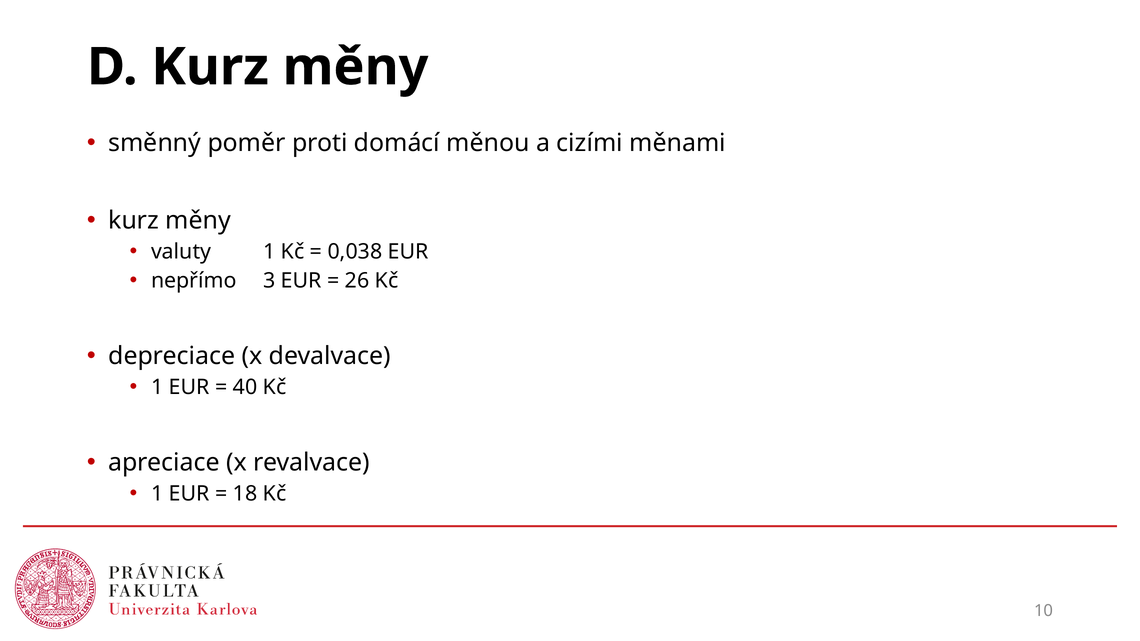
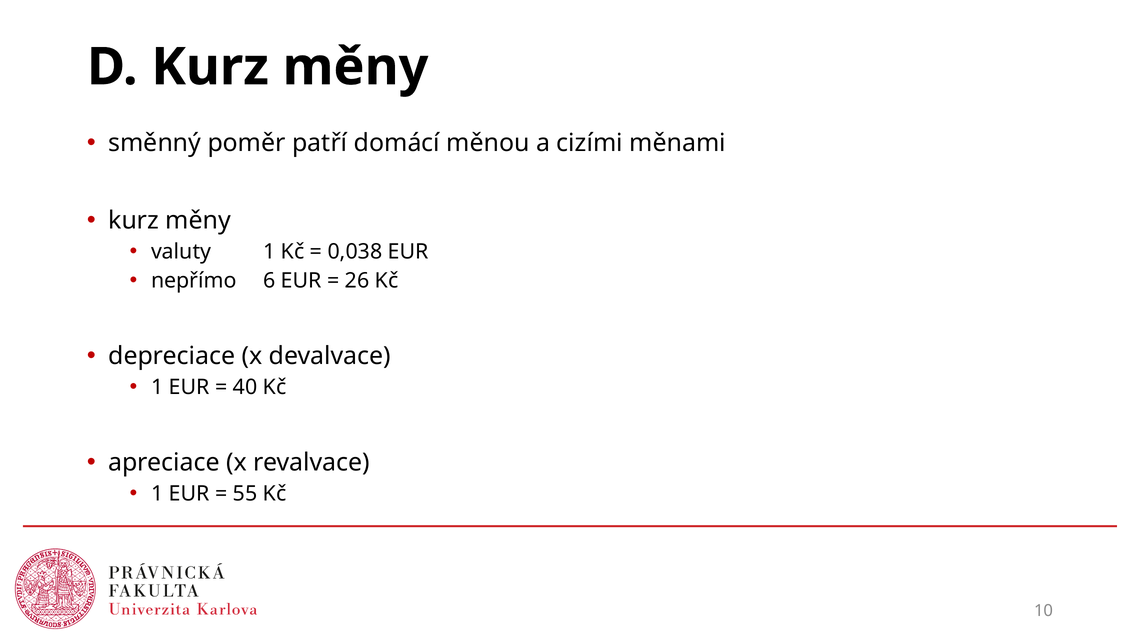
proti: proti -> patří
3: 3 -> 6
18: 18 -> 55
